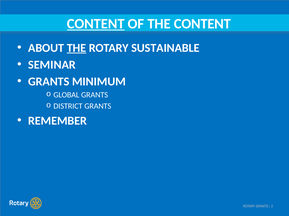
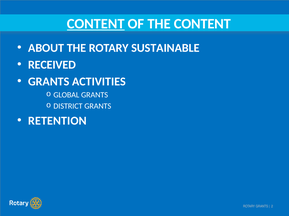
THE at (77, 48) underline: present -> none
SEMINAR: SEMINAR -> RECEIVED
MINIMUM: MINIMUM -> ACTIVITIES
REMEMBER: REMEMBER -> RETENTION
